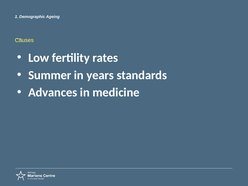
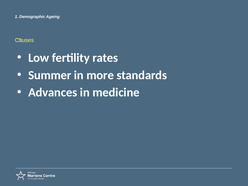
years: years -> more
